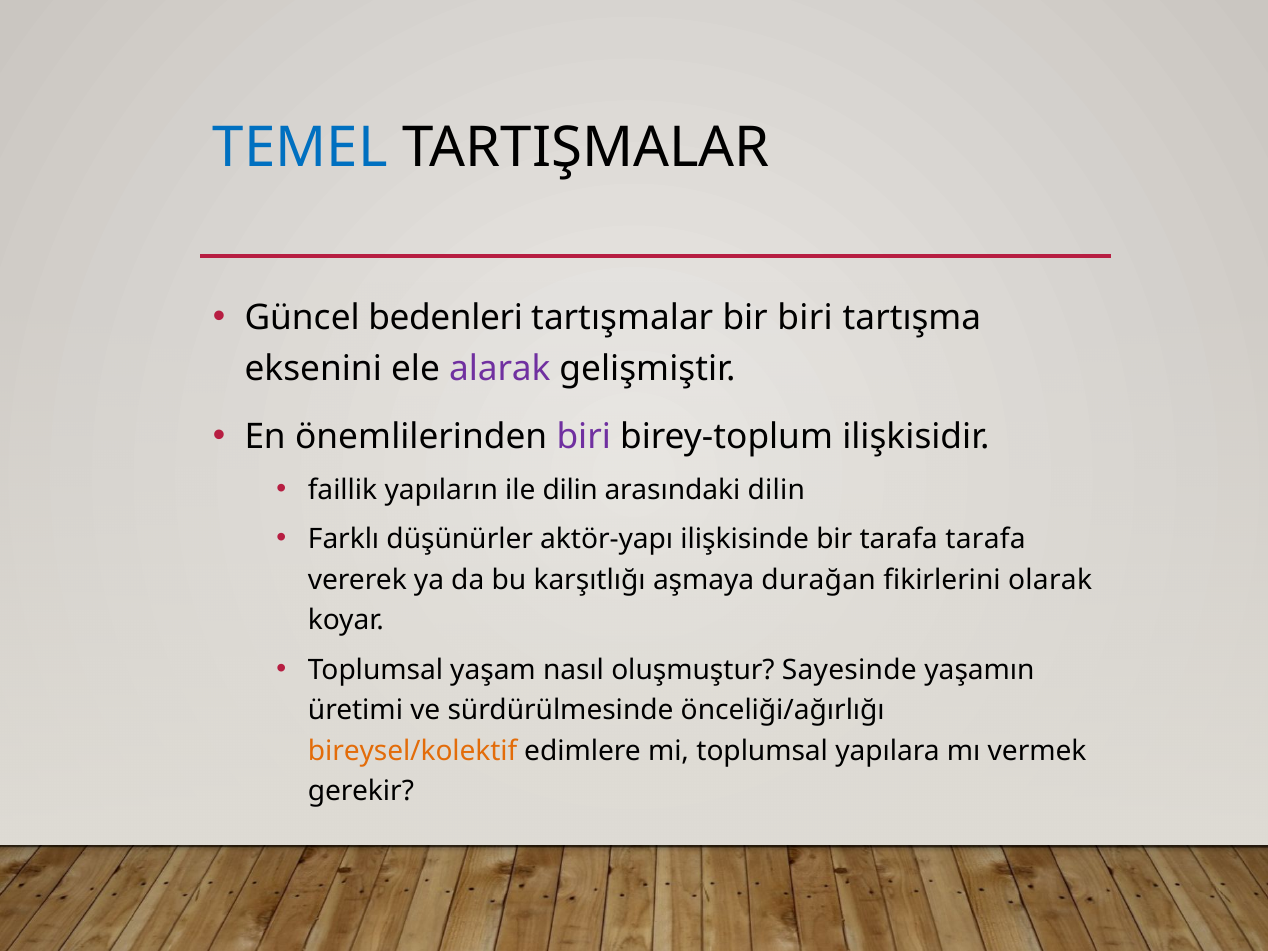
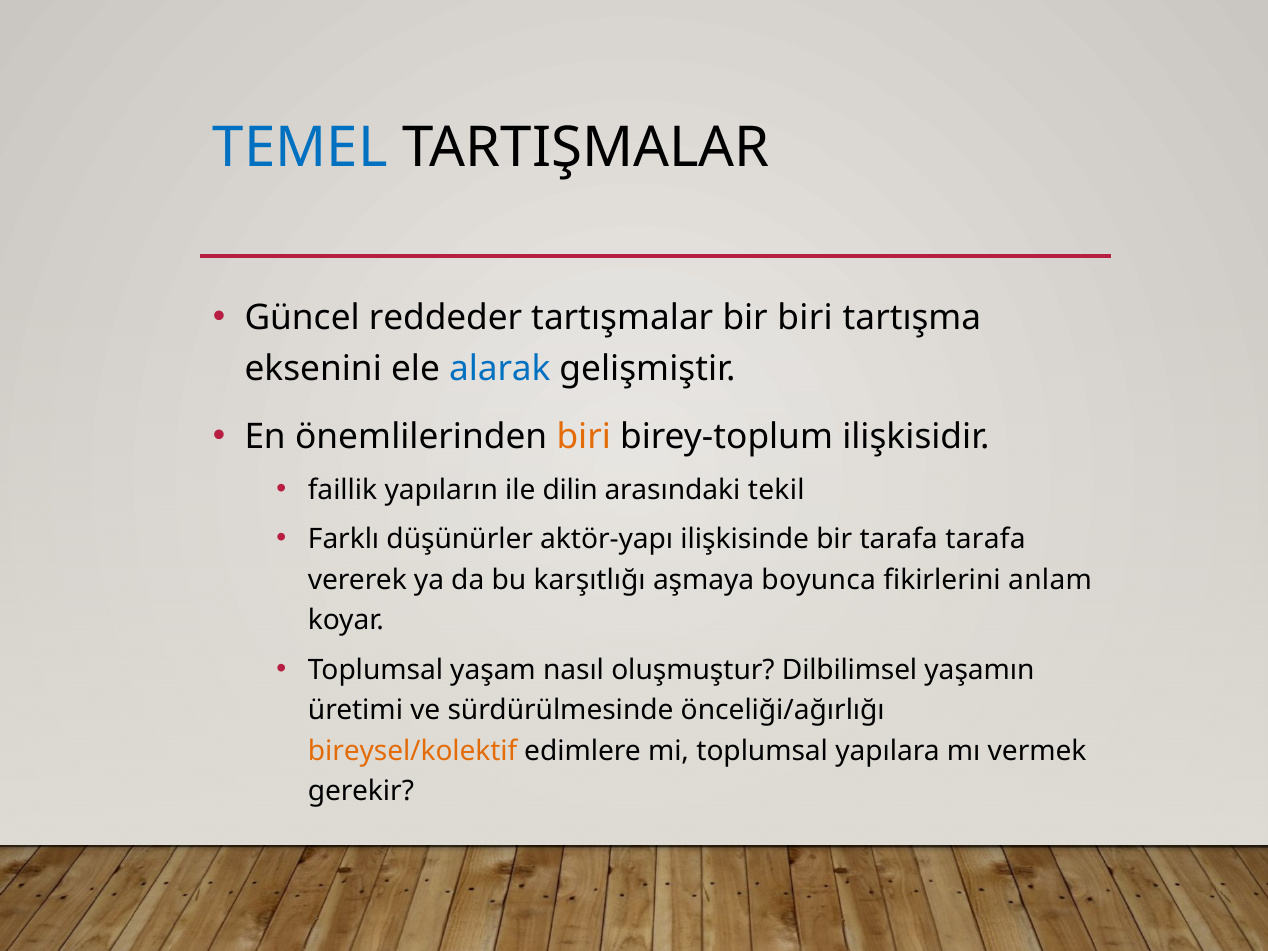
bedenleri: bedenleri -> reddeder
alarak colour: purple -> blue
biri at (584, 437) colour: purple -> orange
arasındaki dilin: dilin -> tekil
durağan: durağan -> boyunca
olarak: olarak -> anlam
Sayesinde: Sayesinde -> Dilbilimsel
